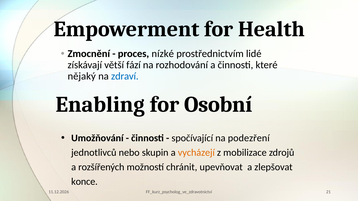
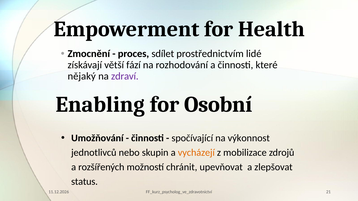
nízké: nízké -> sdílet
zdraví colour: blue -> purple
podezření: podezření -> výkonnost
konce: konce -> status
